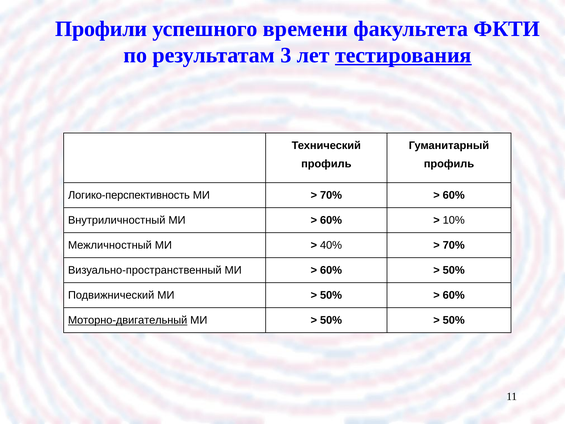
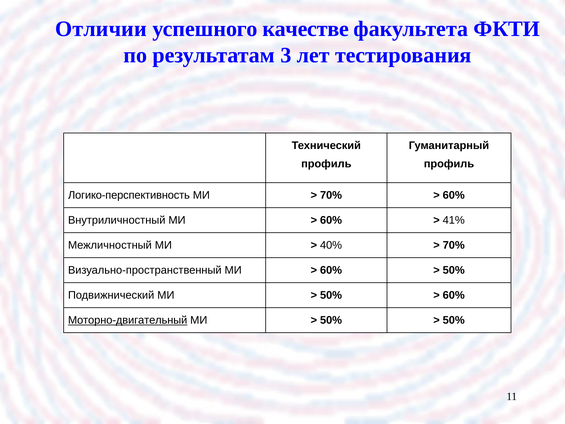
Профили: Профили -> Отличии
времени: времени -> качестве
тестирования underline: present -> none
10%: 10% -> 41%
